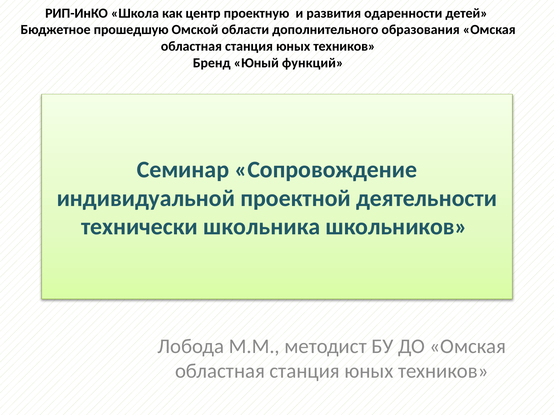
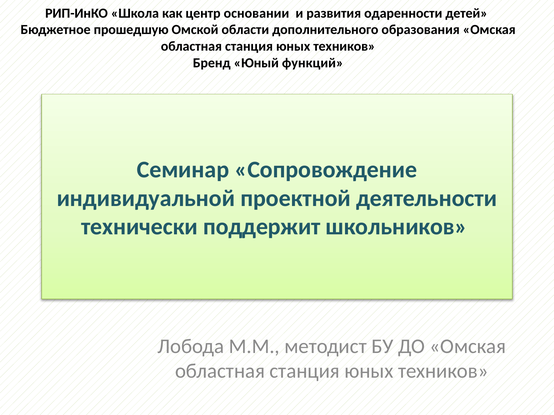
проектную: проектную -> основании
школьника: школьника -> поддержит
